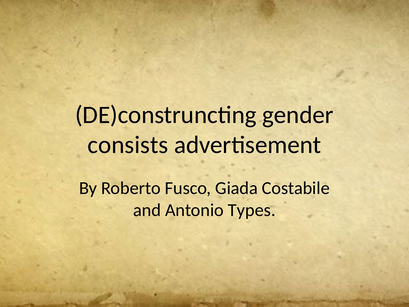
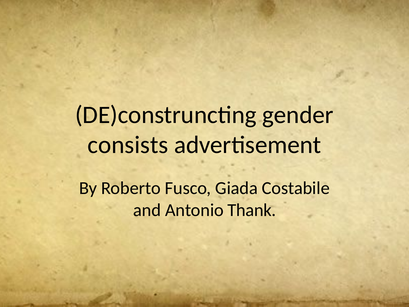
Types: Types -> Thank
